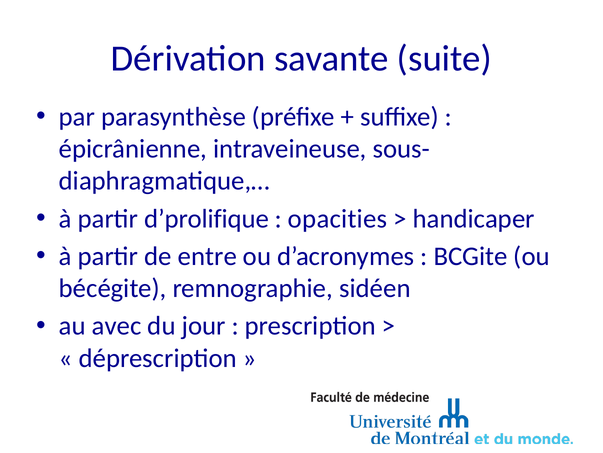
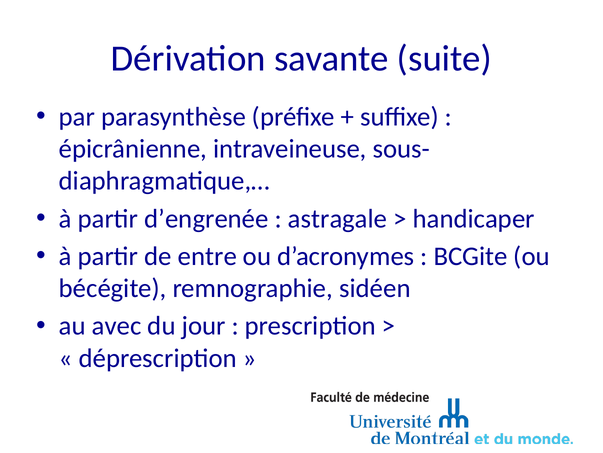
d’prolifique: d’prolifique -> d’engrenée
opacities: opacities -> astragale
